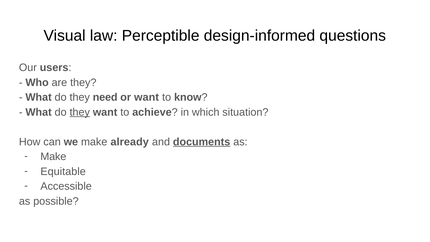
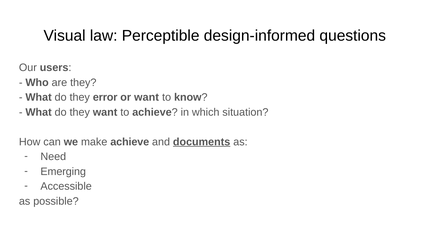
need: need -> error
they at (80, 112) underline: present -> none
make already: already -> achieve
Make at (53, 157): Make -> Need
Equitable: Equitable -> Emerging
